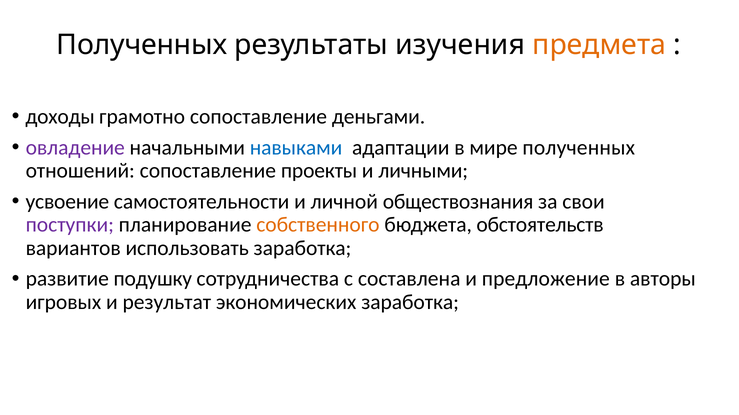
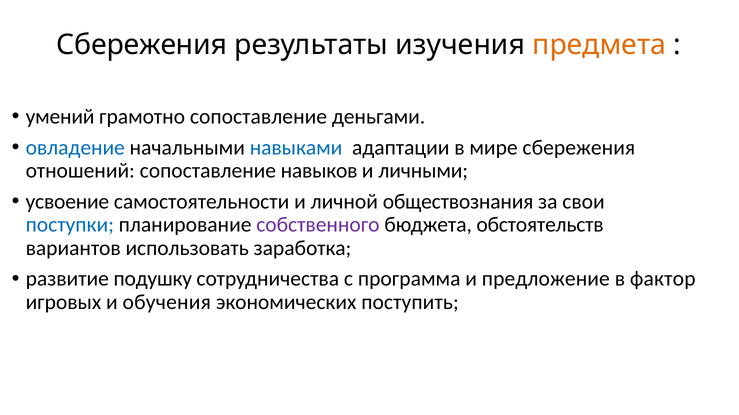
Полученных at (142, 45): Полученных -> Сбережения
доходы: доходы -> умений
овладение colour: purple -> blue
мире полученных: полученных -> сбережения
проекты: проекты -> навыков
поступки colour: purple -> blue
собственного colour: orange -> purple
составлена: составлена -> программа
авторы: авторы -> фактор
результат: результат -> обучения
экономических заработка: заработка -> поступить
